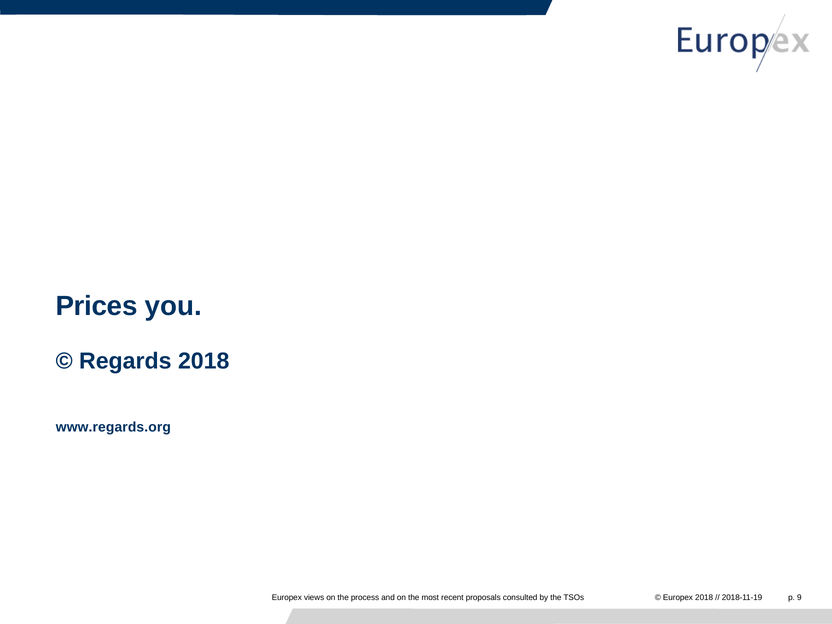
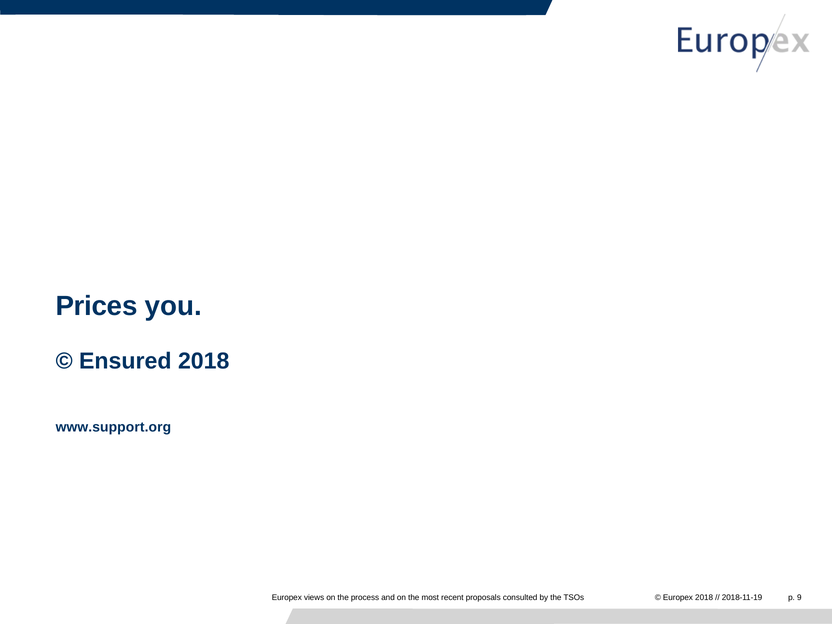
Regards: Regards -> Ensured
www.regards.org: www.regards.org -> www.support.org
